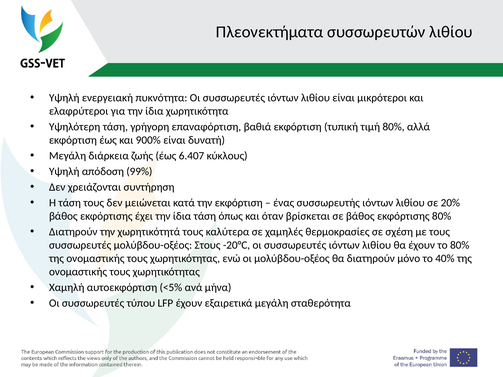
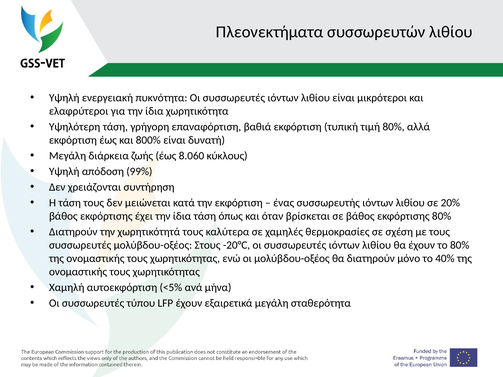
900%: 900% -> 800%
6.407: 6.407 -> 8.060
